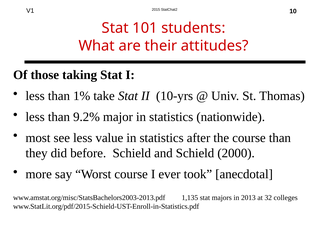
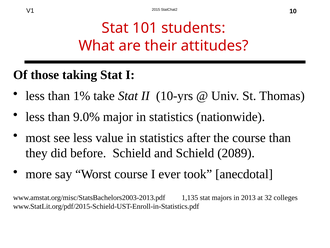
9.2%: 9.2% -> 9.0%
2000: 2000 -> 2089
